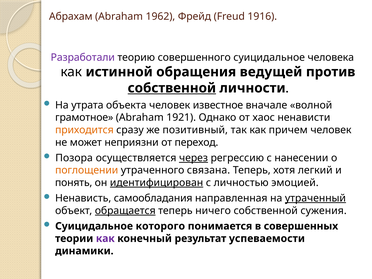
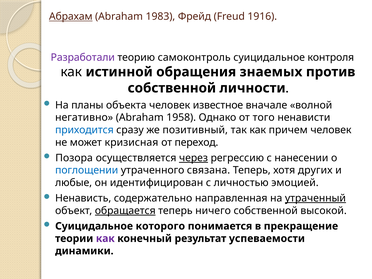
Абрахам underline: none -> present
1962: 1962 -> 1983
совершенного: совершенного -> самоконтроль
человека: человека -> контроля
ведущей: ведущей -> знаемых
собственной at (172, 88) underline: present -> none
утрата: утрата -> планы
грамотное: грамотное -> негативно
1921: 1921 -> 1958
хаос: хаос -> того
приходится colour: orange -> blue
неприязни: неприязни -> кризисная
поглощении colour: orange -> blue
легкий: легкий -> других
понять: понять -> любые
идентифицирован underline: present -> none
самообладания: самообладания -> содержательно
сужения: сужения -> высокой
совершенных: совершенных -> прекращение
